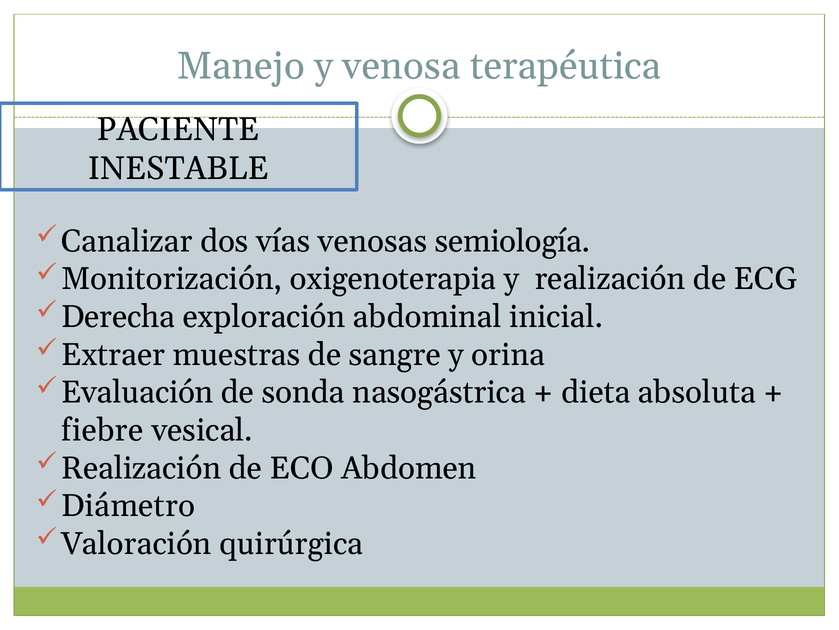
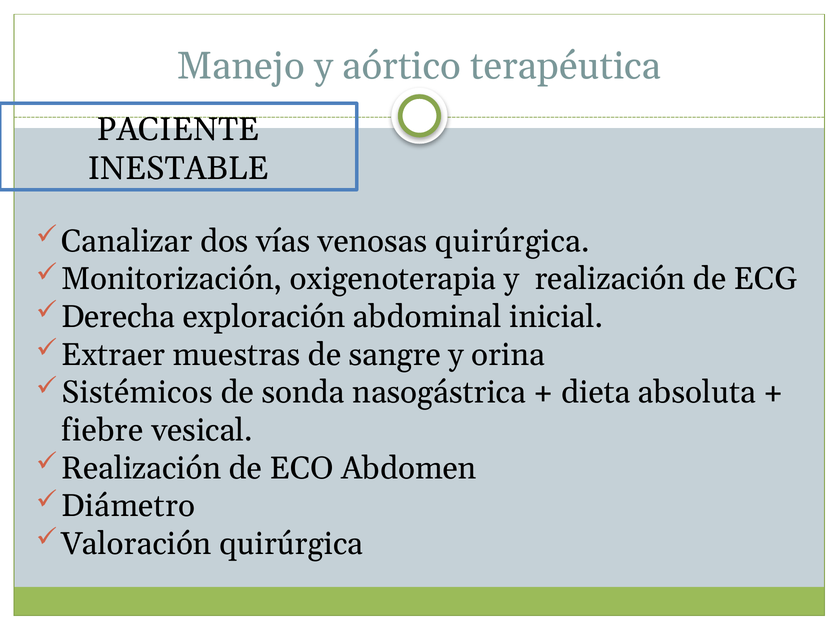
venosa: venosa -> aórtico
venosas semiología: semiología -> quirúrgica
Evaluación: Evaluación -> Sistémicos
